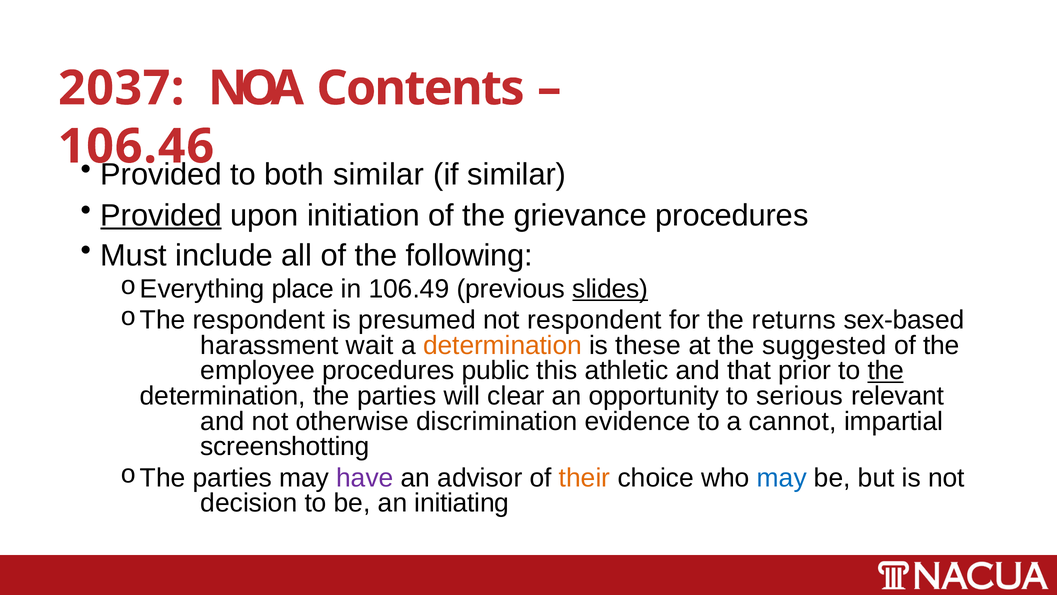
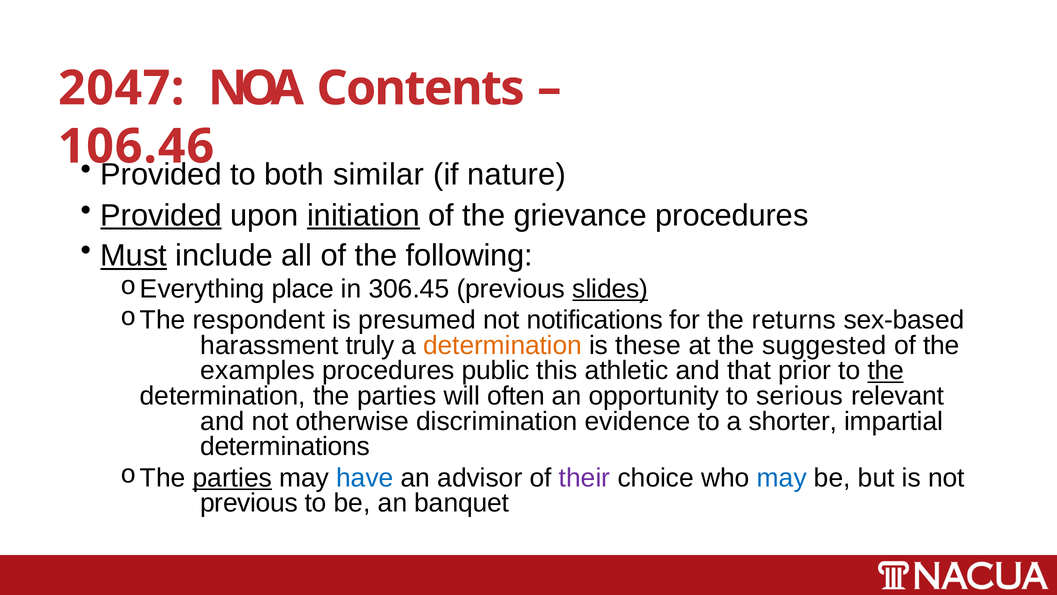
2037: 2037 -> 2047
if similar: similar -> nature
initiation underline: none -> present
Must underline: none -> present
106.49: 106.49 -> 306.45
not respondent: respondent -> notifications
wait: wait -> truly
employee: employee -> examples
clear: clear -> often
cannot: cannot -> shorter
screenshotting: screenshotting -> determinations
parties at (232, 477) underline: none -> present
have colour: purple -> blue
their colour: orange -> purple
decision at (249, 503): decision -> previous
initiating: initiating -> banquet
